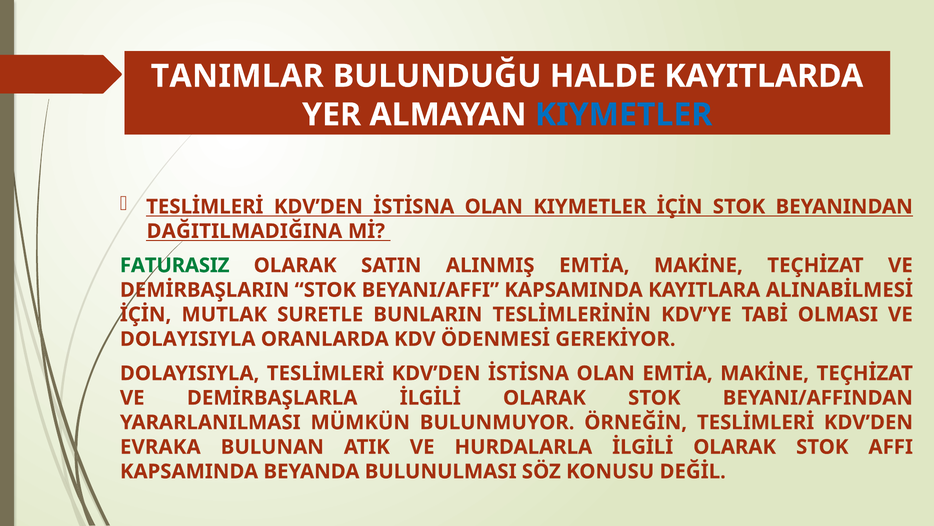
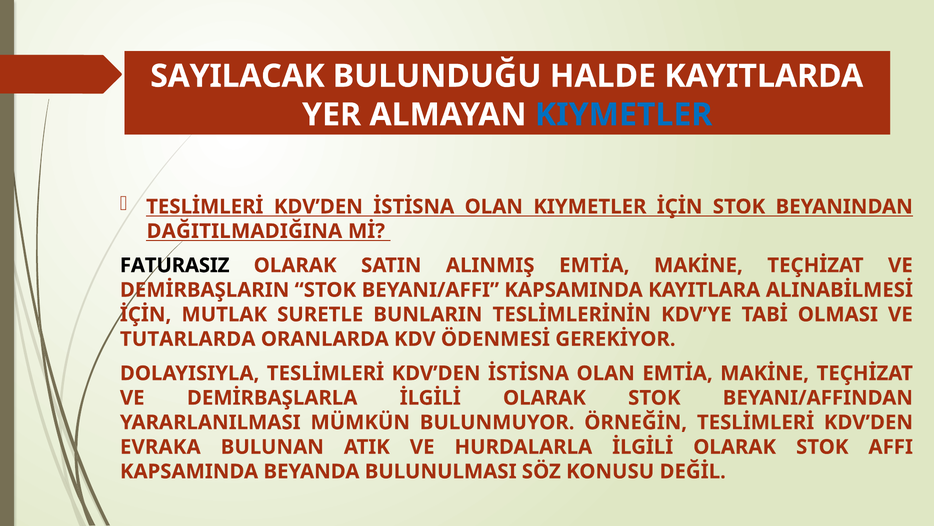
TANIMLAR: TANIMLAR -> SAYILACAK
FATURASIZ colour: green -> black
DOLAYISIYLA at (188, 339): DOLAYISIYLA -> TUTARLARDA
